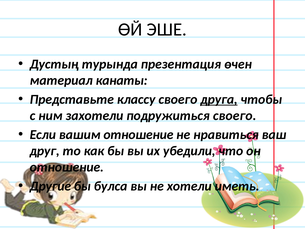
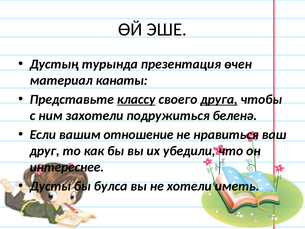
классу underline: none -> present
подружиться своего: своего -> беленә
отношение at (67, 167): отношение -> интереснее
Другие: Другие -> Дусты
